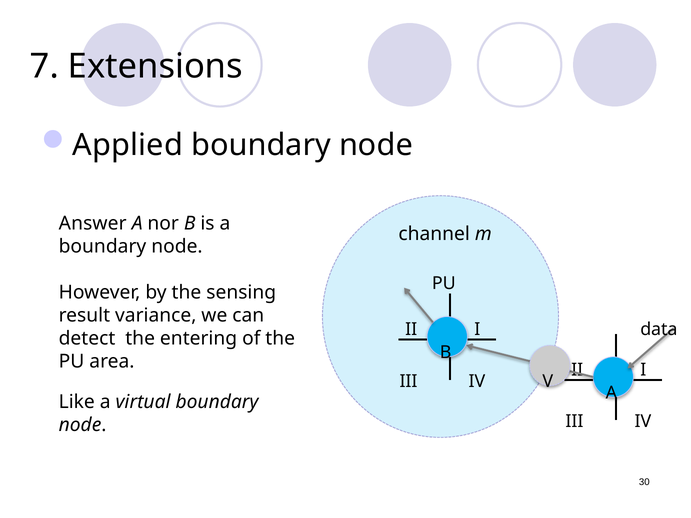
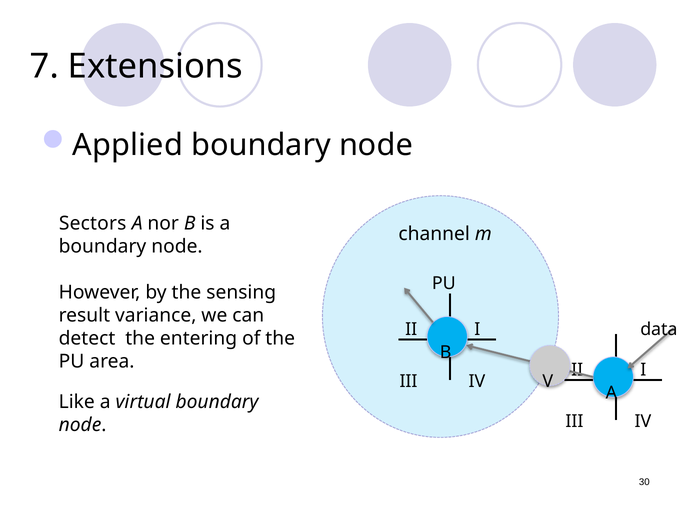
Answer: Answer -> Sectors
